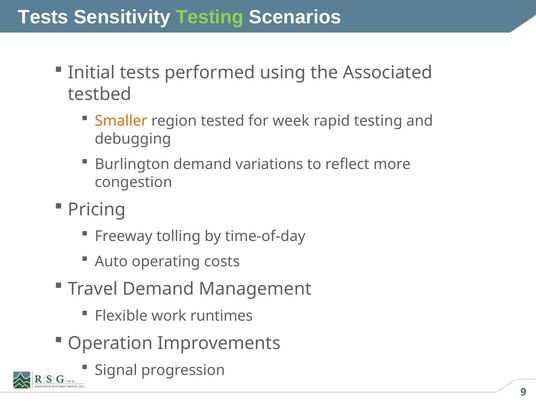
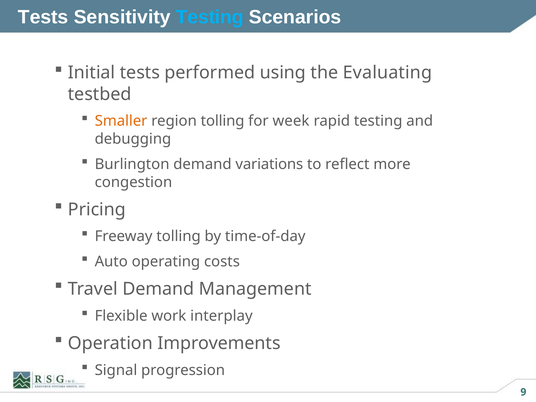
Testing at (210, 17) colour: light green -> light blue
Associated: Associated -> Evaluating
region tested: tested -> tolling
runtimes: runtimes -> interplay
